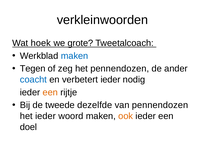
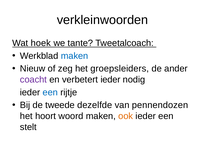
grote: grote -> tante
Tegen: Tegen -> Nieuw
het pennendozen: pennendozen -> groepsleiders
coacht colour: blue -> purple
een at (50, 92) colour: orange -> blue
het ieder: ieder -> hoort
doel: doel -> stelt
